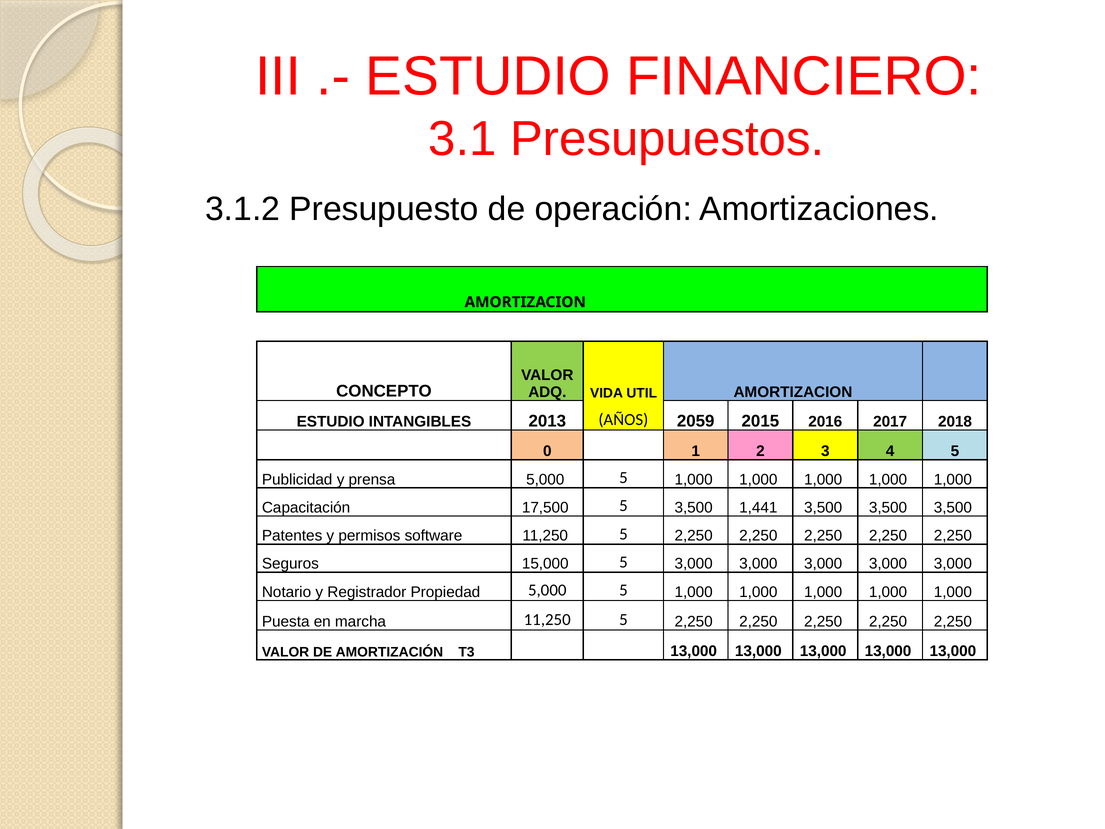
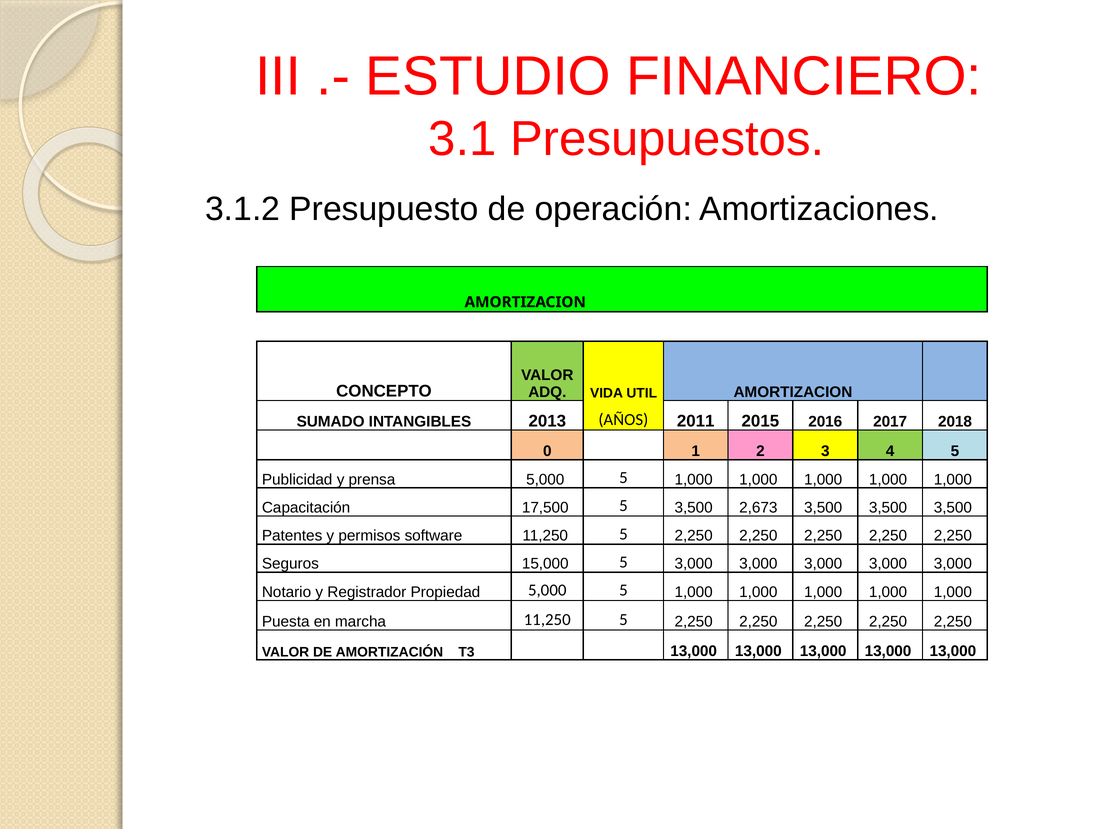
ESTUDIO at (331, 422): ESTUDIO -> SUMADO
2059: 2059 -> 2011
1,441: 1,441 -> 2,673
